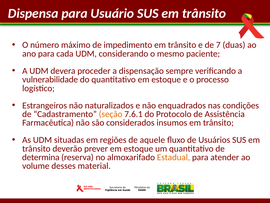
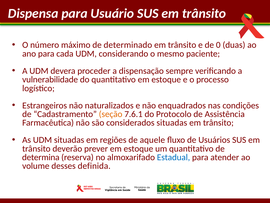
impedimento: impedimento -> determinado
7: 7 -> 0
considerados insumos: insumos -> situadas
Estadual colour: orange -> blue
material: material -> definida
